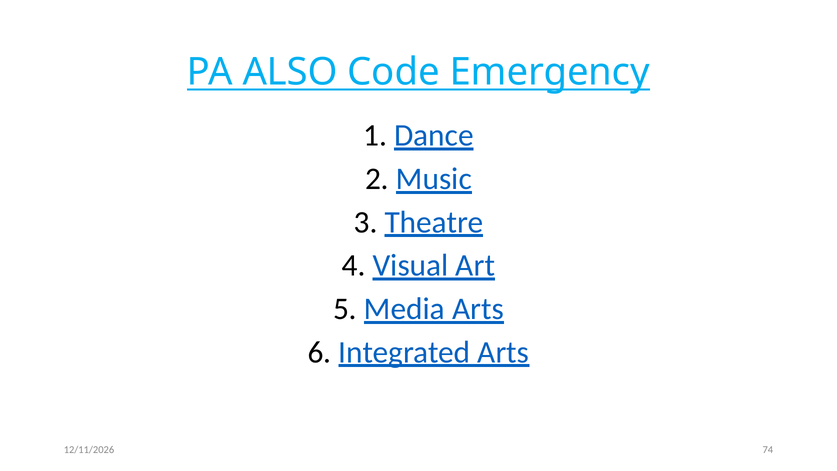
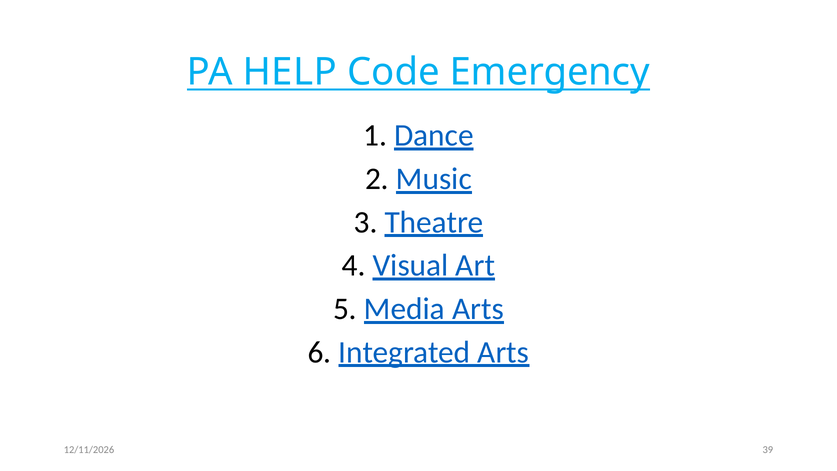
ALSO: ALSO -> HELP
74: 74 -> 39
